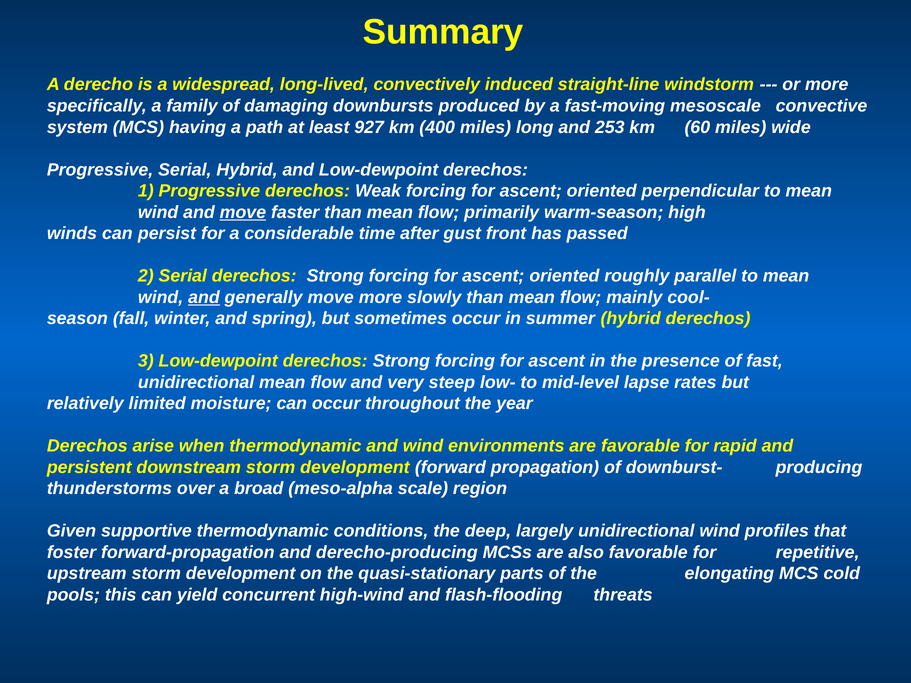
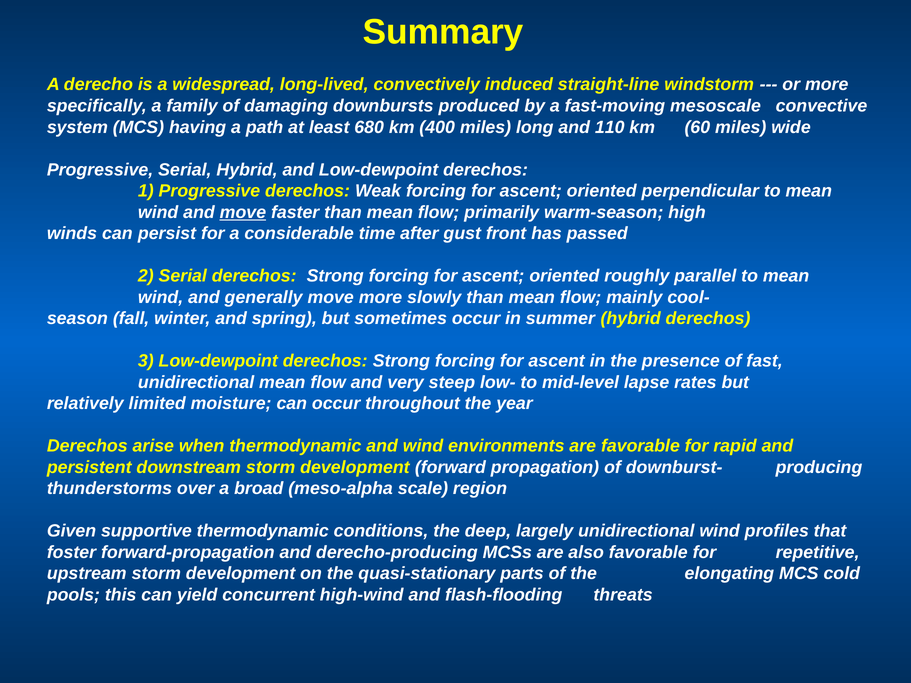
927: 927 -> 680
253: 253 -> 110
and at (204, 297) underline: present -> none
